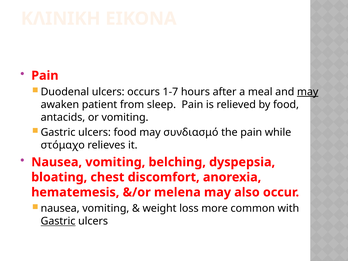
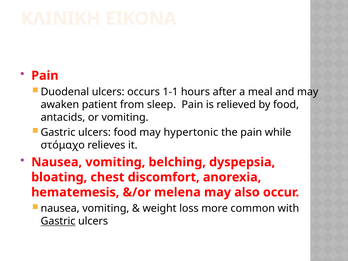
1-7: 1-7 -> 1-1
may at (308, 92) underline: present -> none
συνδιασμό: συνδιασμό -> hypertonic
